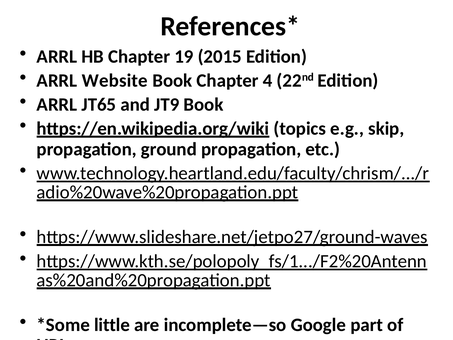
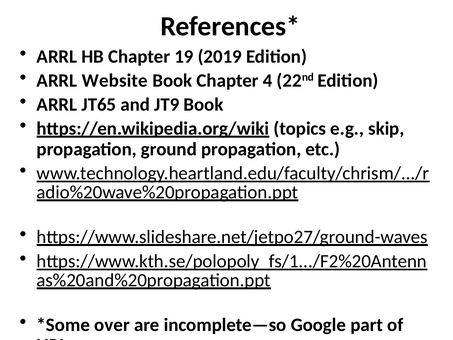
2015: 2015 -> 2019
little: little -> over
